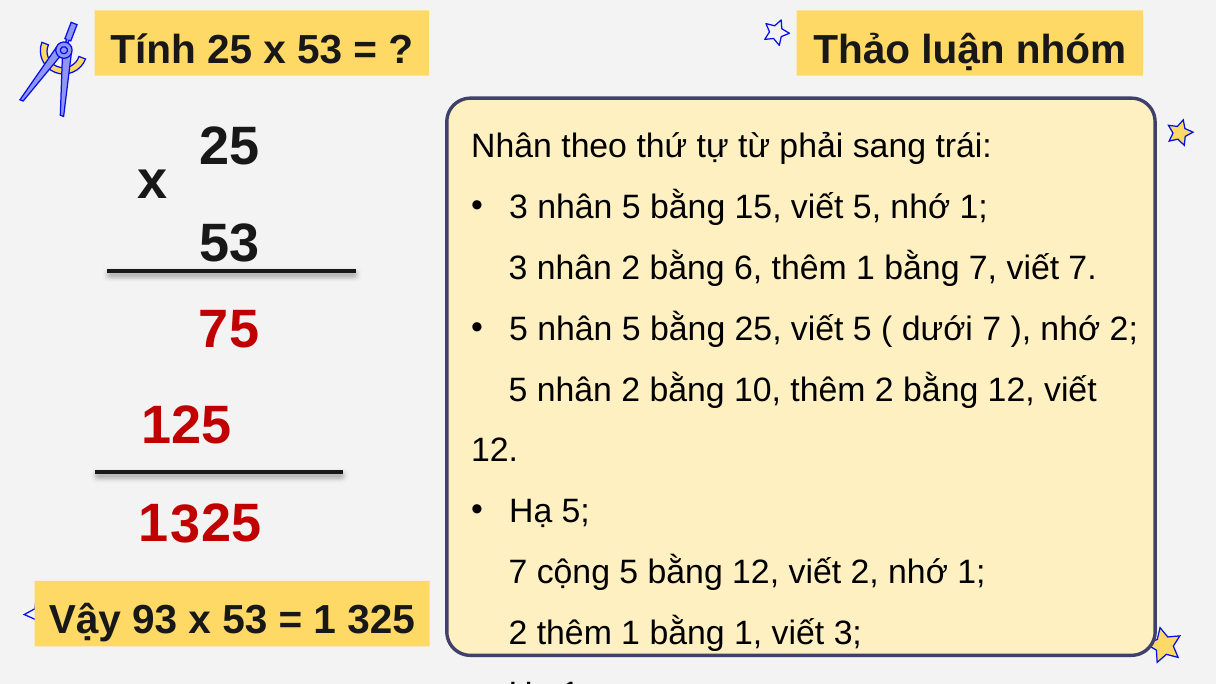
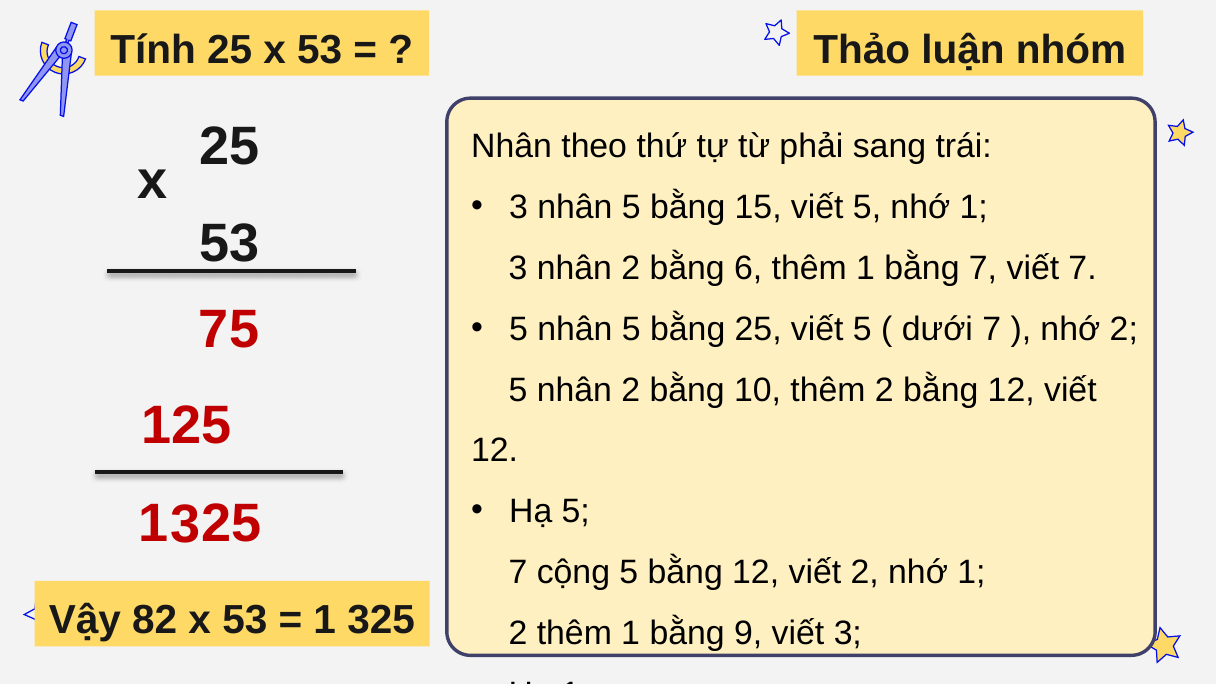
93: 93 -> 82
bằng 1: 1 -> 9
